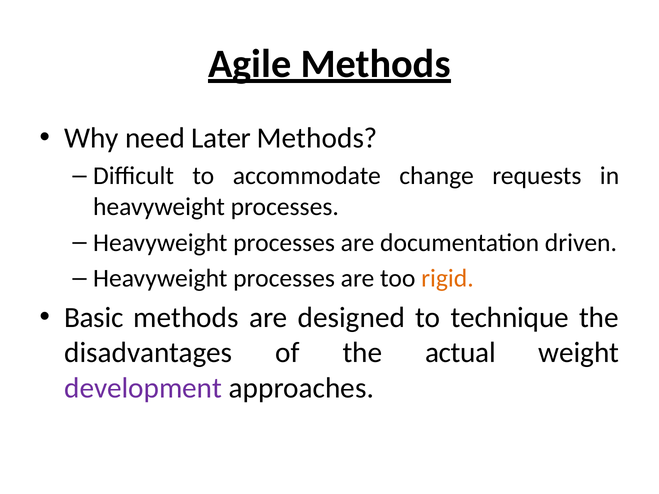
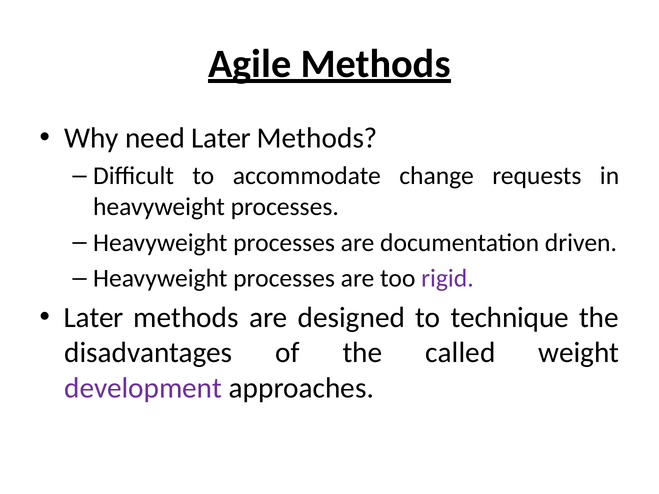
rigid colour: orange -> purple
Basic at (94, 318): Basic -> Later
actual: actual -> called
